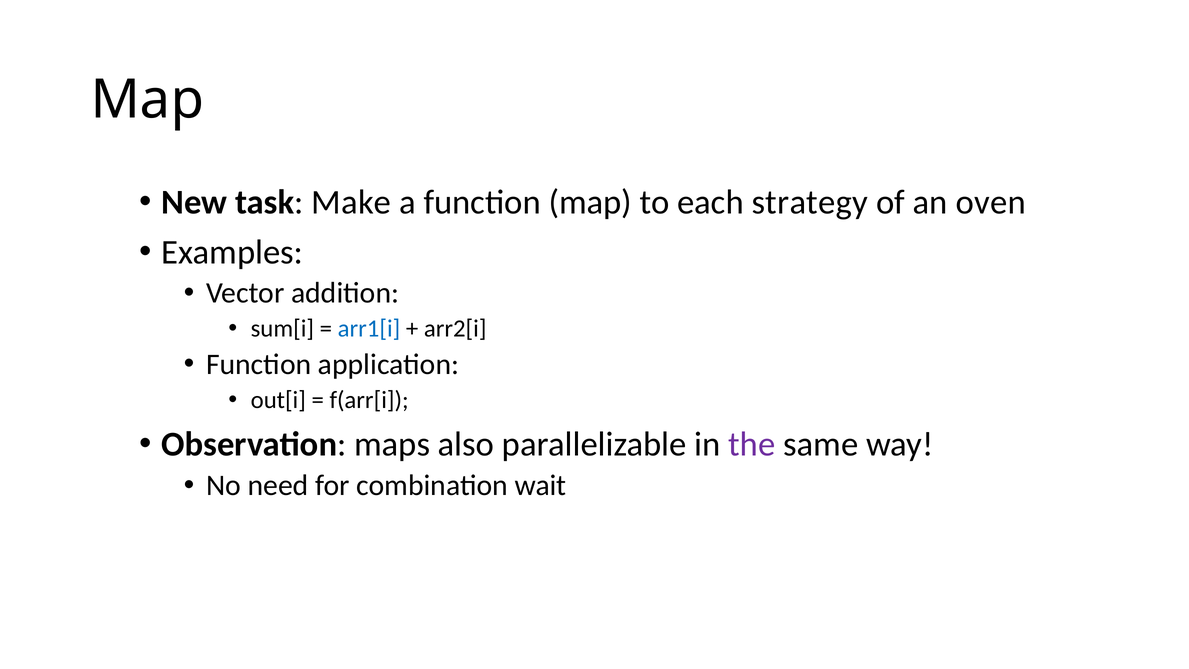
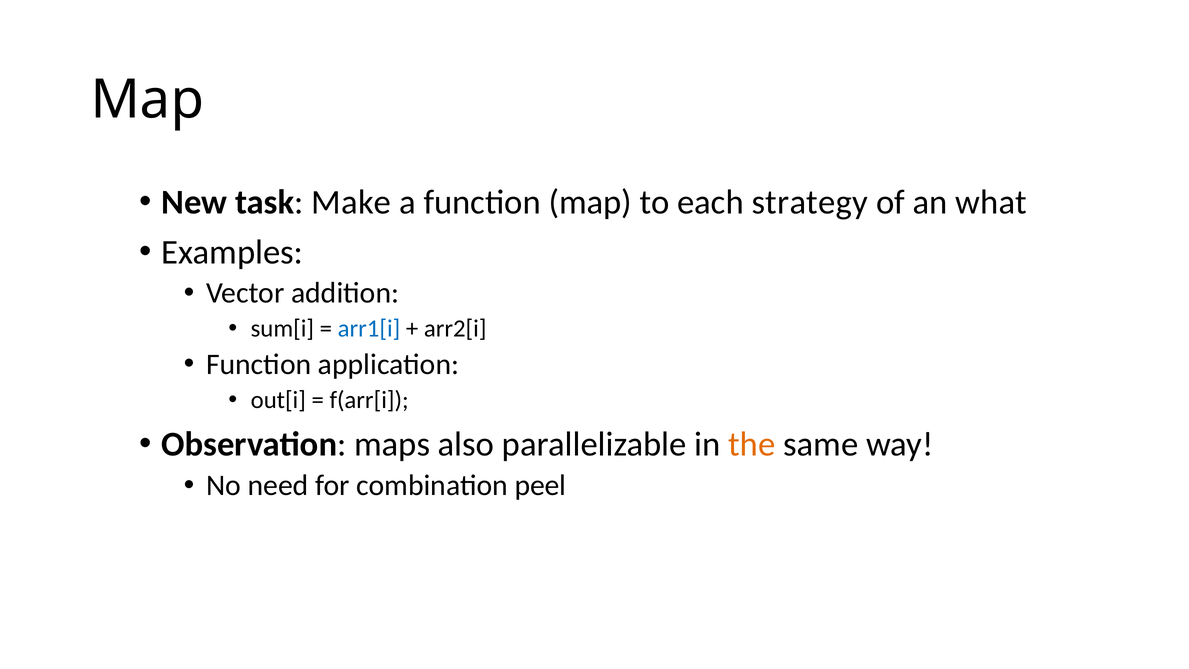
oven: oven -> what
the colour: purple -> orange
wait: wait -> peel
